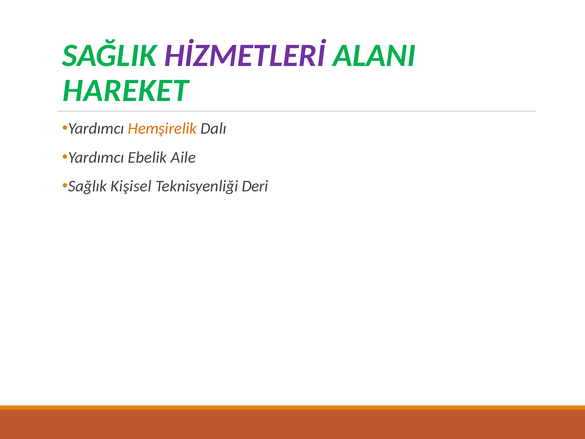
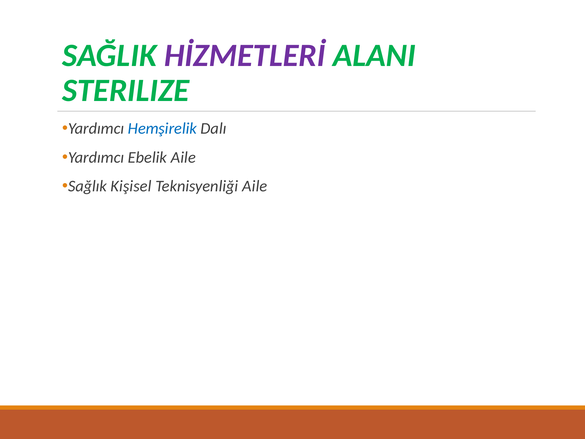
HAREKET: HAREKET -> STERILIZE
Hemşirelik colour: orange -> blue
Teknisyenliği Deri: Deri -> Aile
